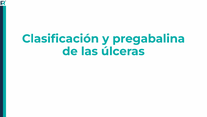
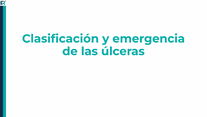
pregabalina: pregabalina -> emergencia
